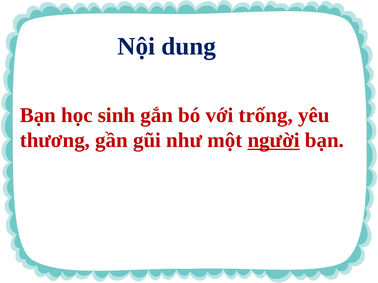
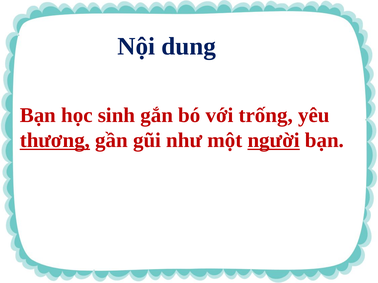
thương underline: none -> present
